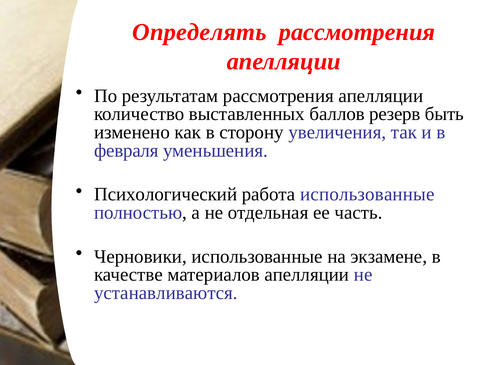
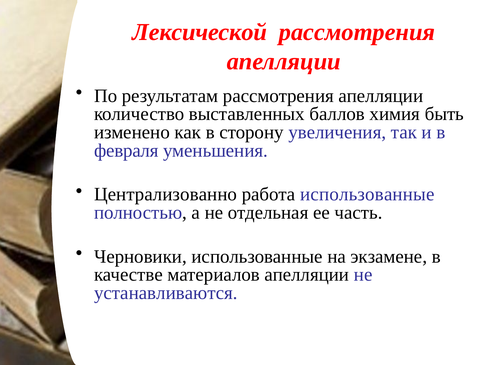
Определять: Определять -> Лексической
резерв: резерв -> химия
Психологический: Психологический -> Централизованно
